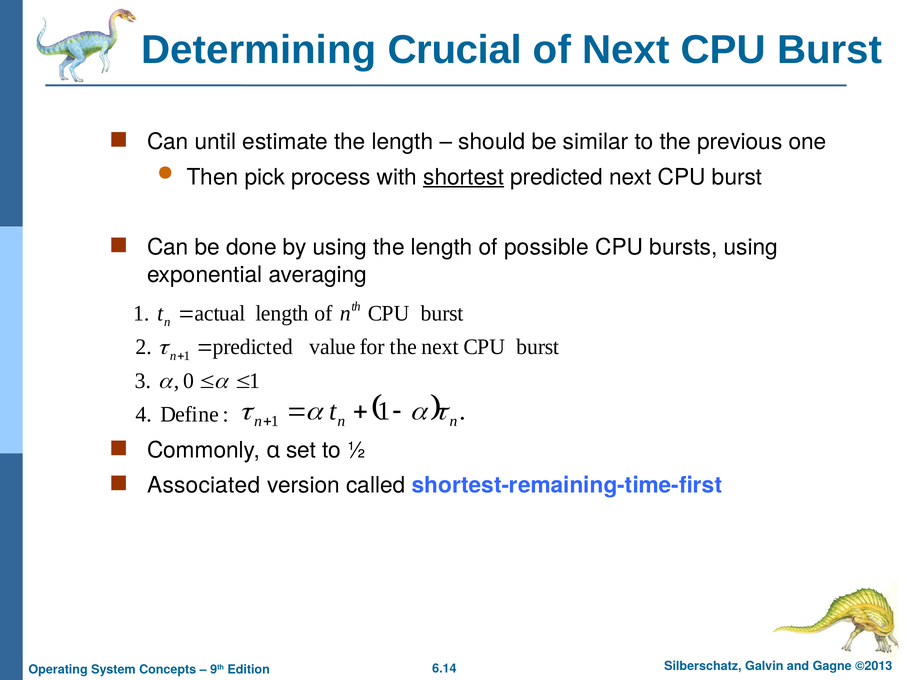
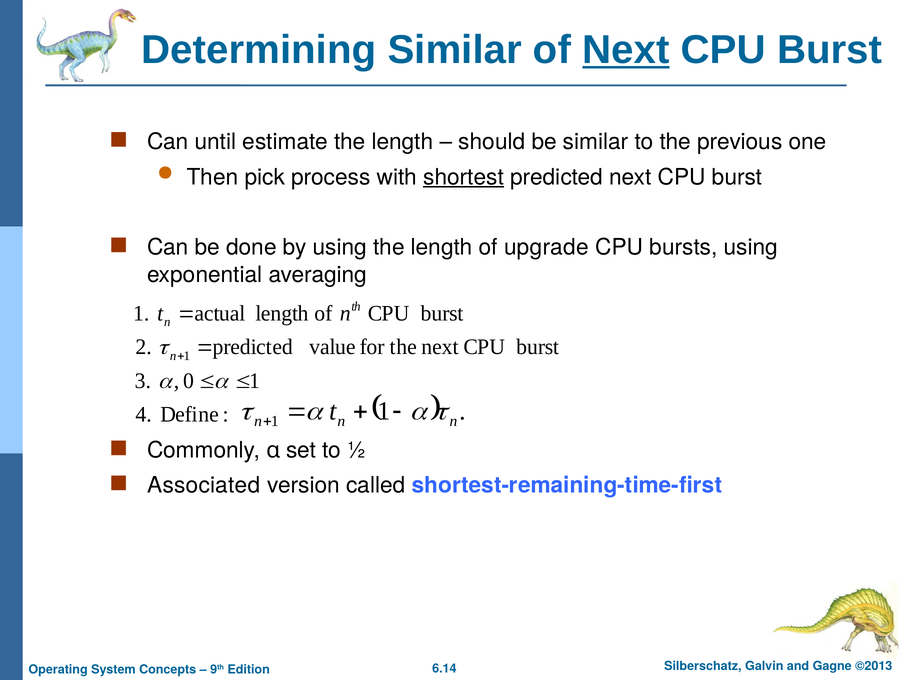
Determining Crucial: Crucial -> Similar
Next at (626, 50) underline: none -> present
possible: possible -> upgrade
